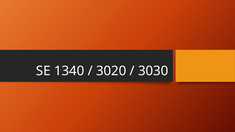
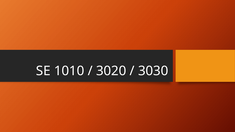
1340: 1340 -> 1010
